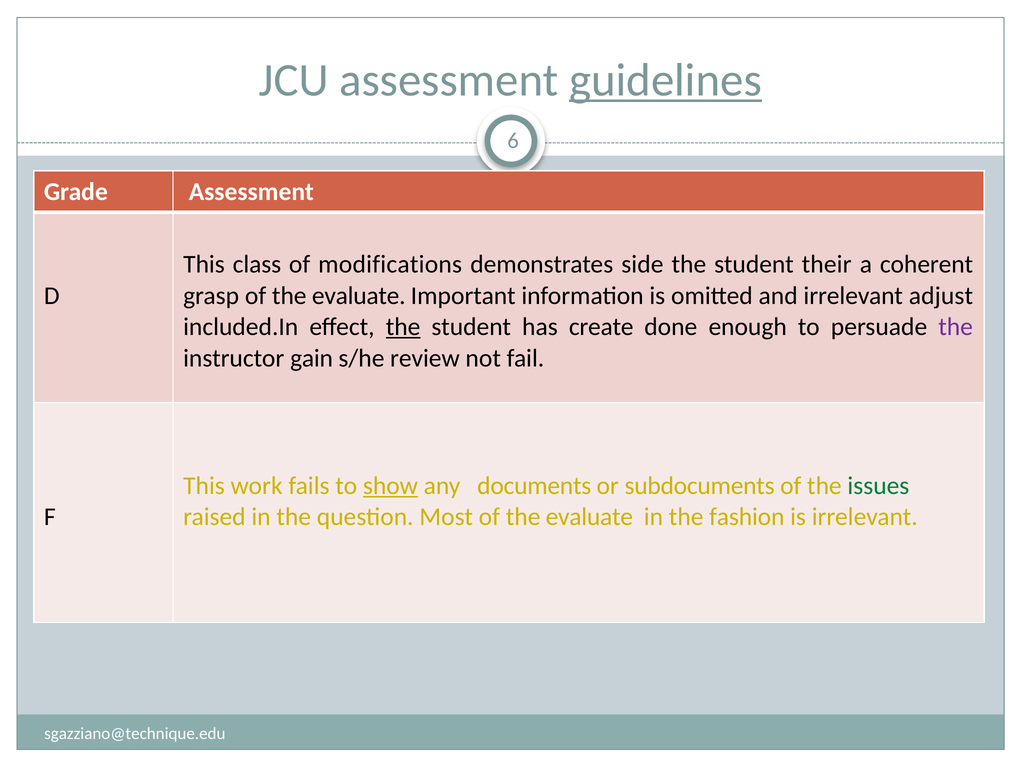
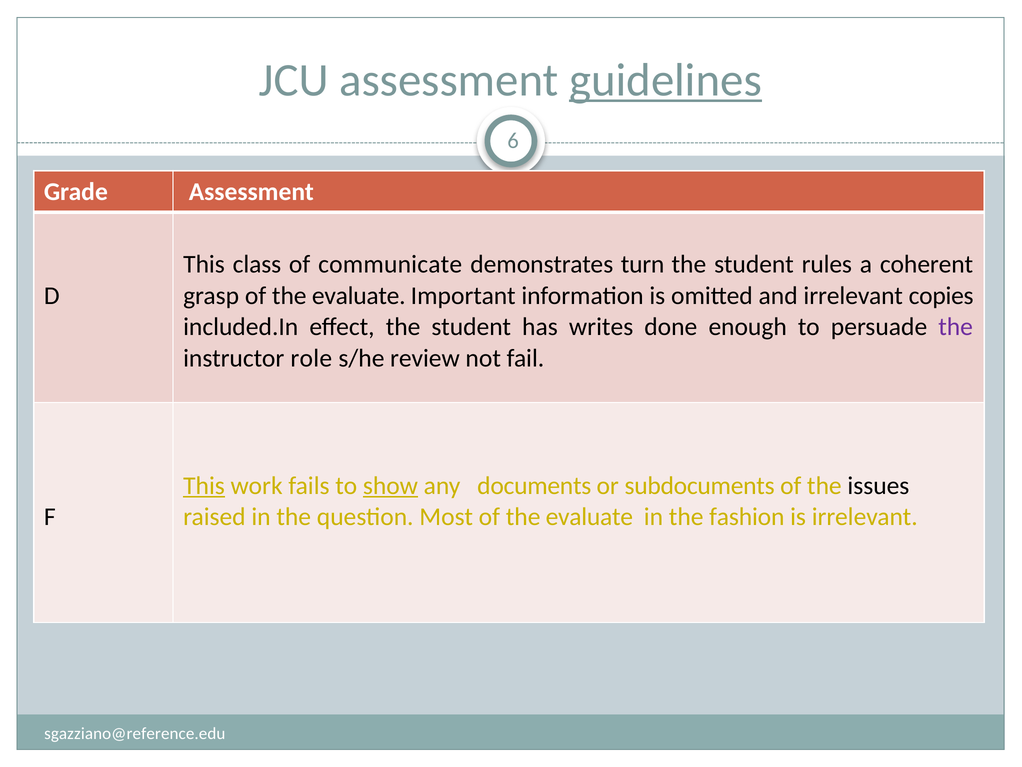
modifications: modifications -> communicate
side: side -> turn
their: their -> rules
adjust: adjust -> copies
the at (403, 327) underline: present -> none
create: create -> writes
gain: gain -> role
This at (204, 486) underline: none -> present
issues colour: green -> black
sgazziano@technique.edu: sgazziano@technique.edu -> sgazziano@reference.edu
